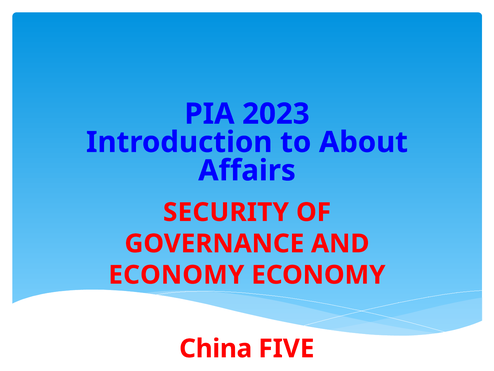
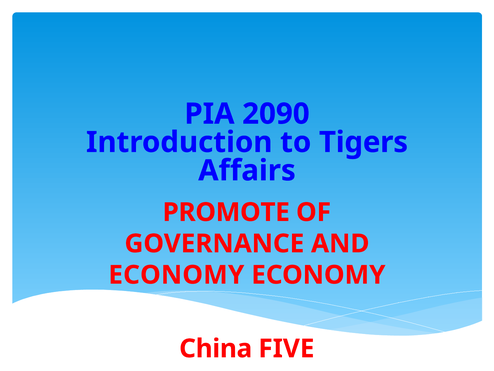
2023: 2023 -> 2090
About: About -> Tigers
SECURITY: SECURITY -> PROMOTE
